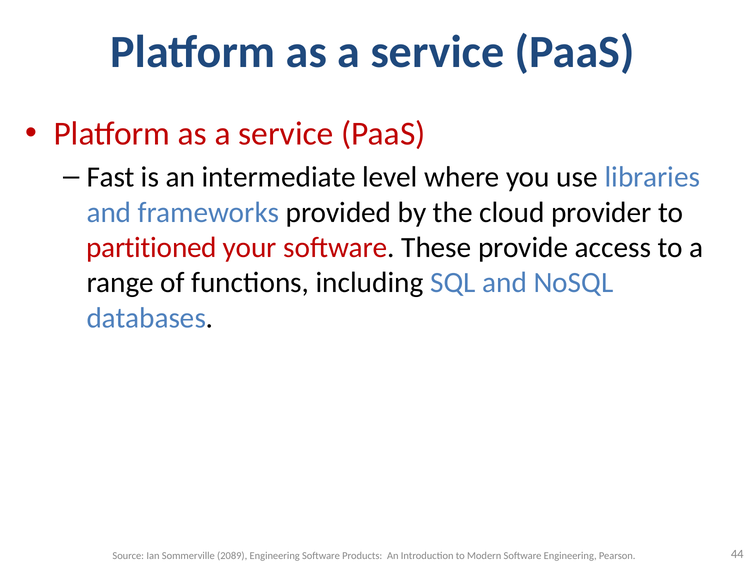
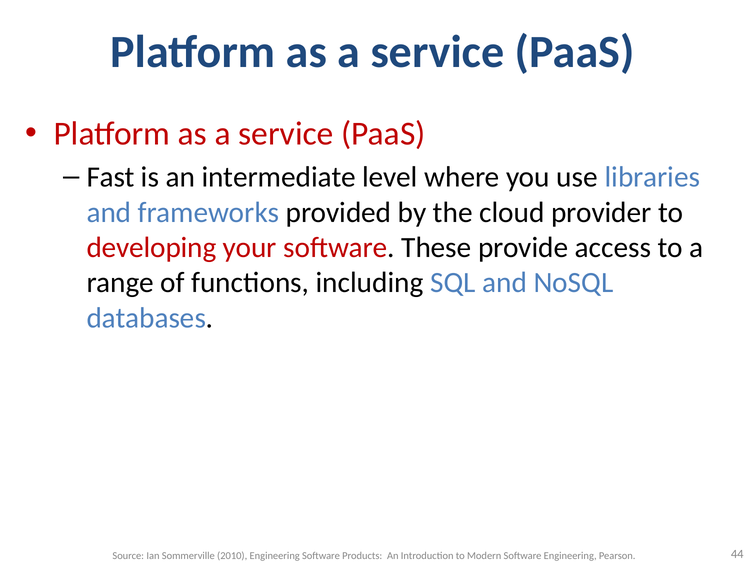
partitioned: partitioned -> developing
2089: 2089 -> 2010
